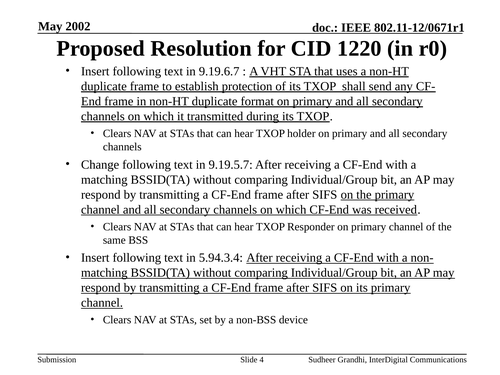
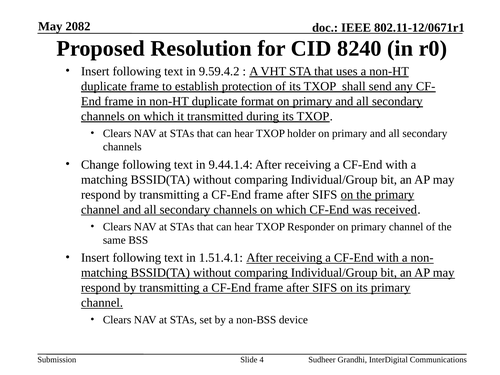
2002: 2002 -> 2082
1220: 1220 -> 8240
9.19.6.7: 9.19.6.7 -> 9.59.4.2
9.19.5.7: 9.19.5.7 -> 9.44.1.4
5.94.3.4: 5.94.3.4 -> 1.51.4.1
